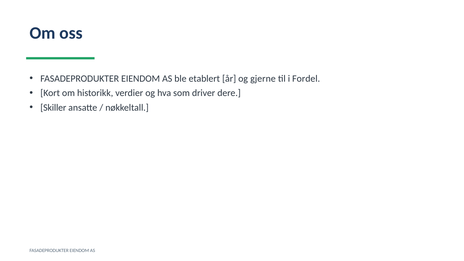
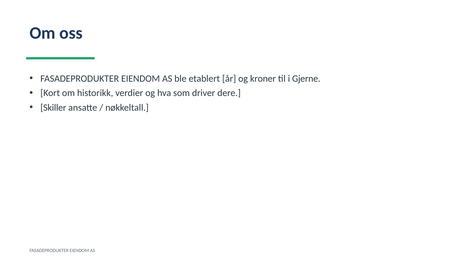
gjerne: gjerne -> kroner
Fordel: Fordel -> Gjerne
